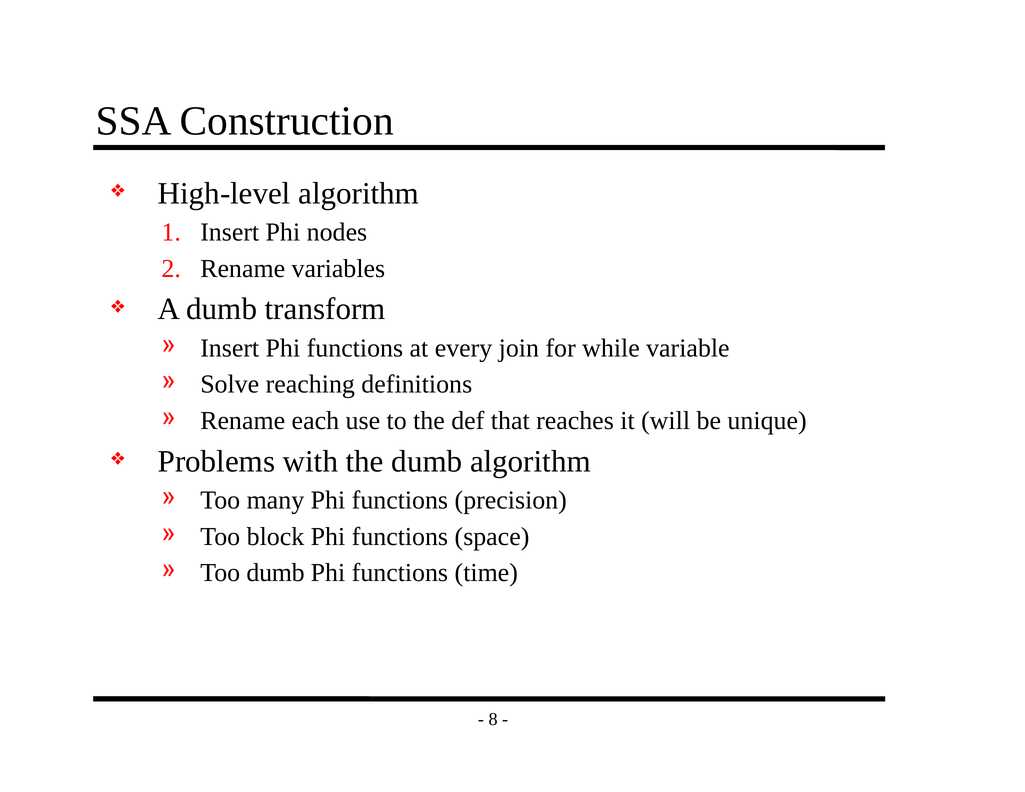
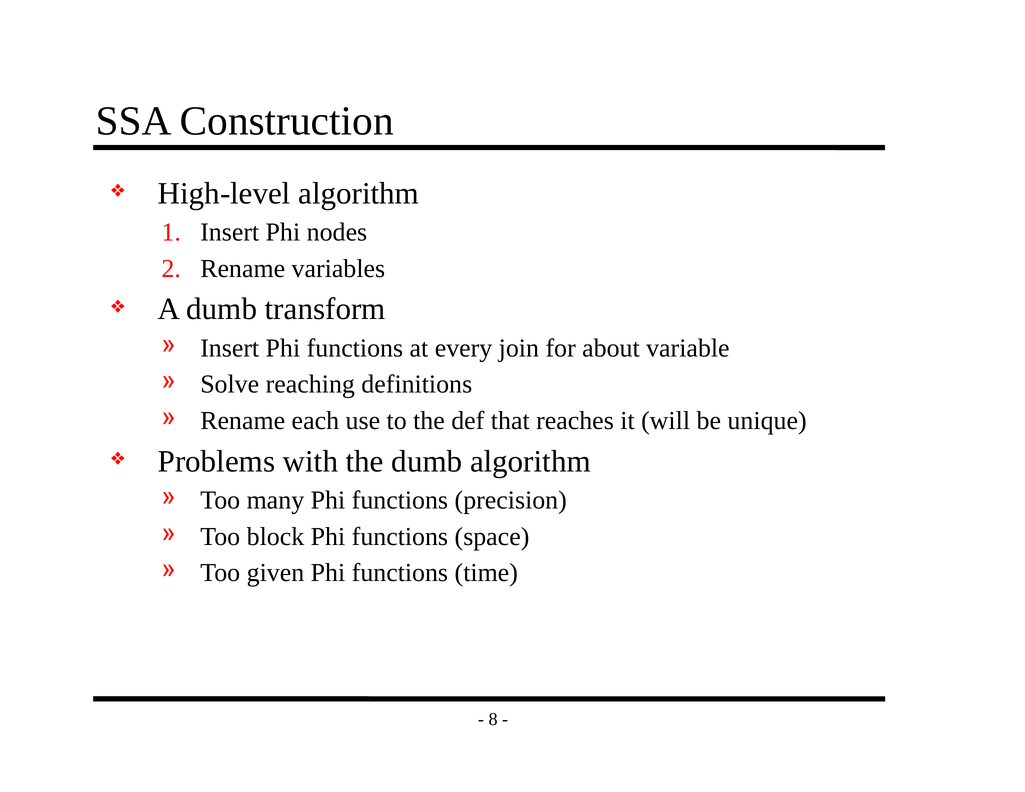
while: while -> about
Too dumb: dumb -> given
